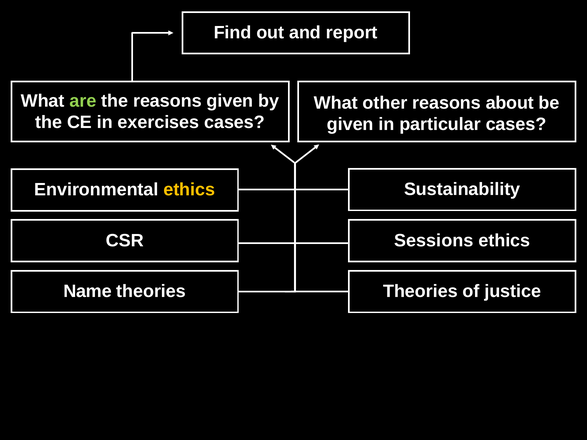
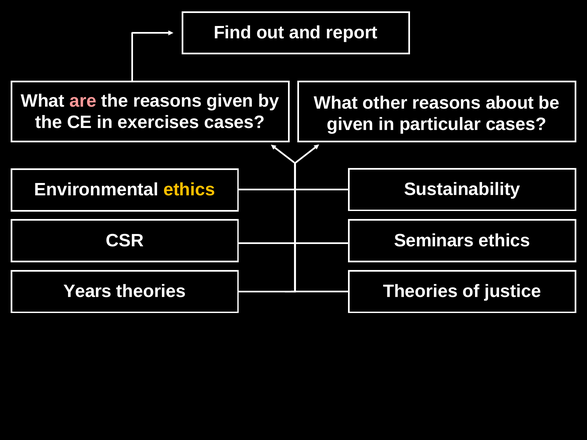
are colour: light green -> pink
Sessions: Sessions -> Seminars
Name: Name -> Years
